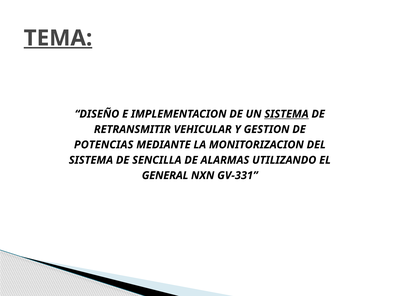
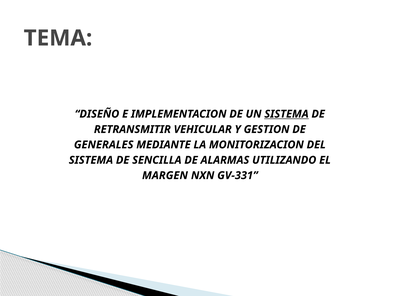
TEMA underline: present -> none
POTENCIAS: POTENCIAS -> GENERALES
GENERAL: GENERAL -> MARGEN
